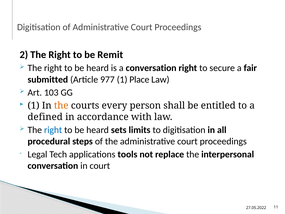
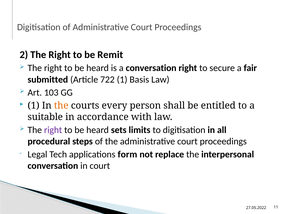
977: 977 -> 722
Place: Place -> Basis
defined: defined -> suitable
right at (53, 130) colour: blue -> purple
tools: tools -> form
